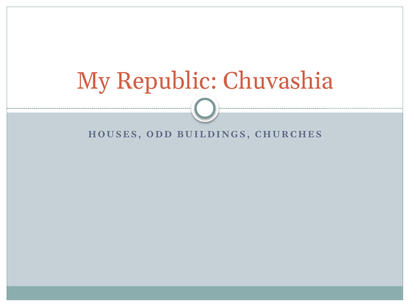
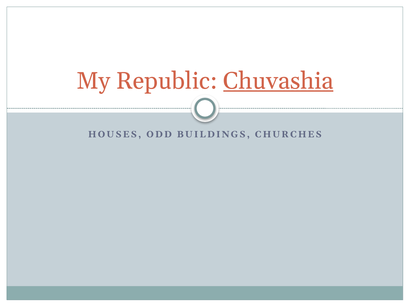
Chuvashia underline: none -> present
